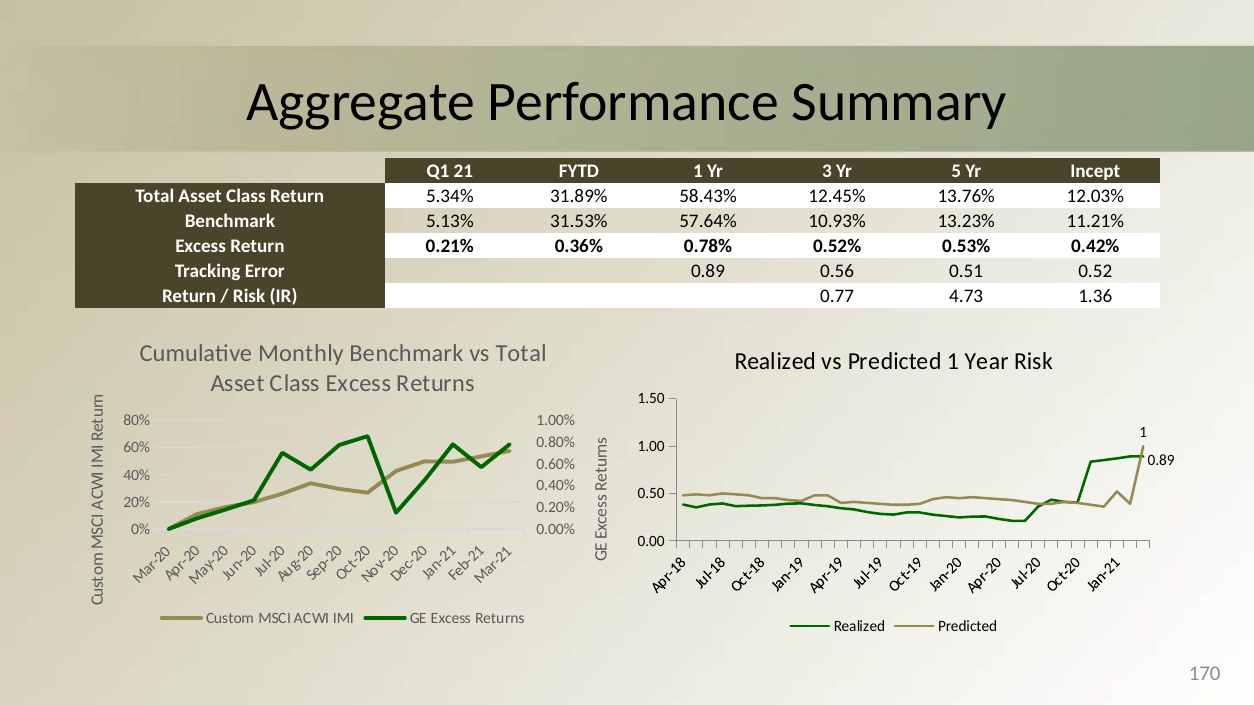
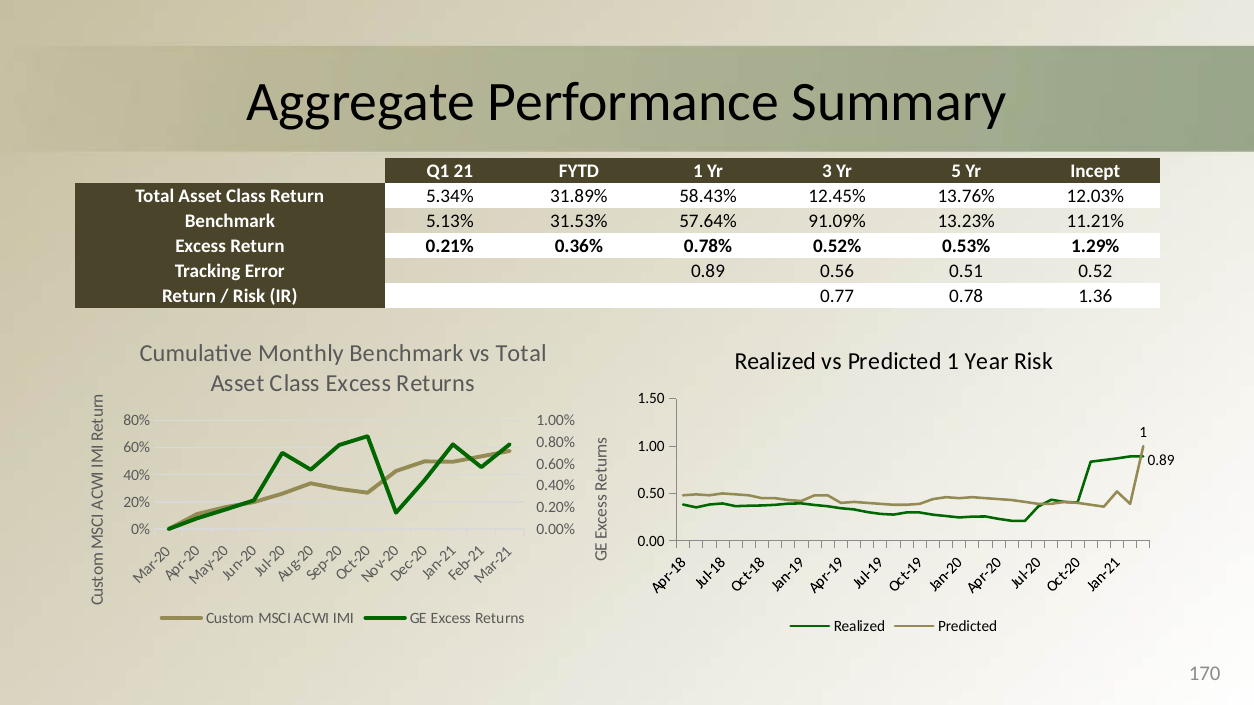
10.93%: 10.93% -> 91.09%
0.42%: 0.42% -> 1.29%
4.73: 4.73 -> 0.78
